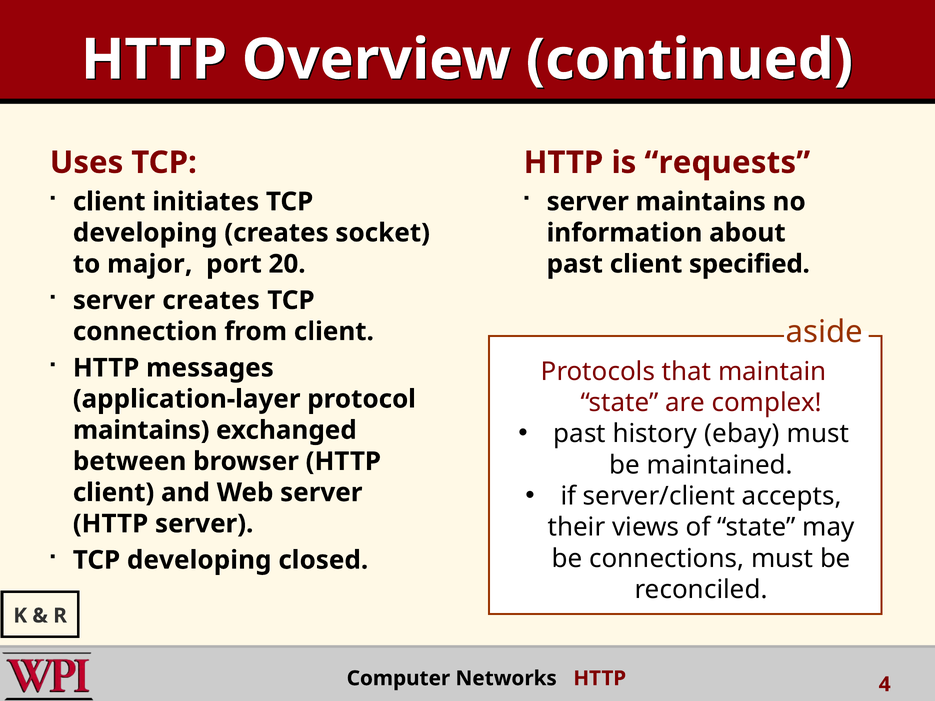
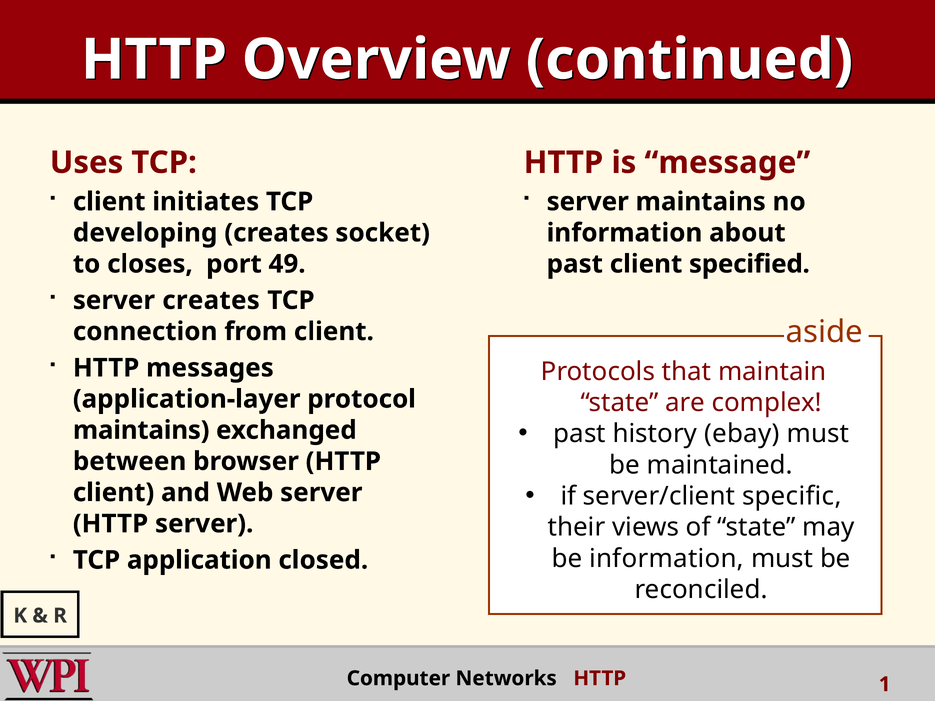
requests: requests -> message
major: major -> closes
20: 20 -> 49
accepts: accepts -> specific
be connections: connections -> information
developing at (199, 560): developing -> application
4: 4 -> 1
